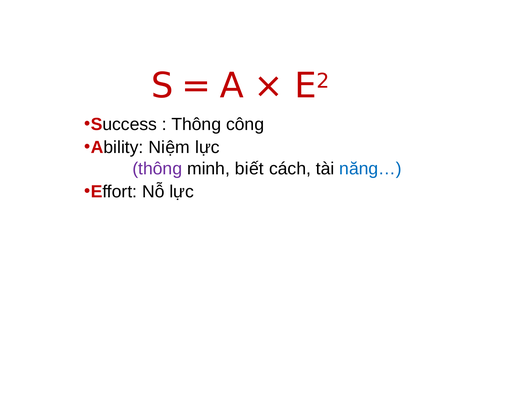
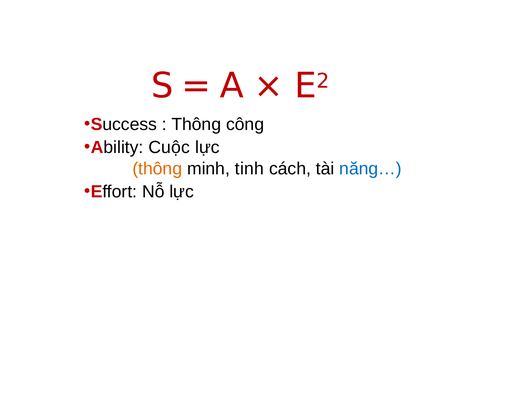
Niệm: Niệm -> Cuộc
thông at (157, 169) colour: purple -> orange
biết: biết -> tinh
